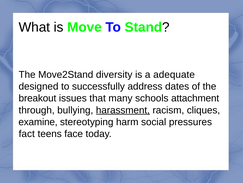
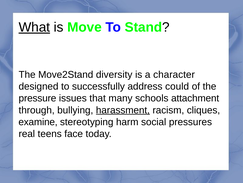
What underline: none -> present
adequate: adequate -> character
dates: dates -> could
breakout: breakout -> pressure
fact: fact -> real
